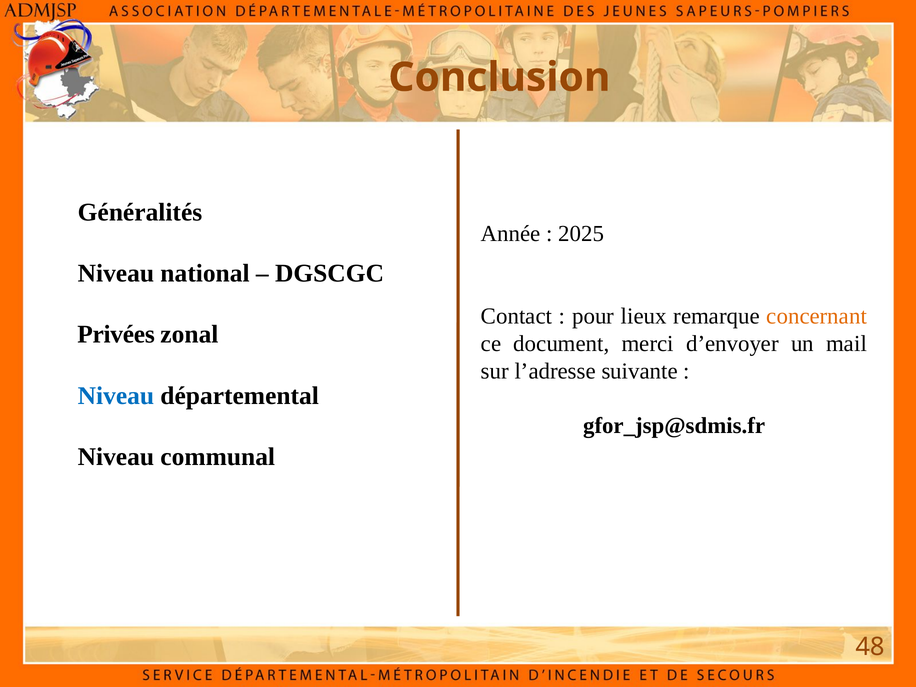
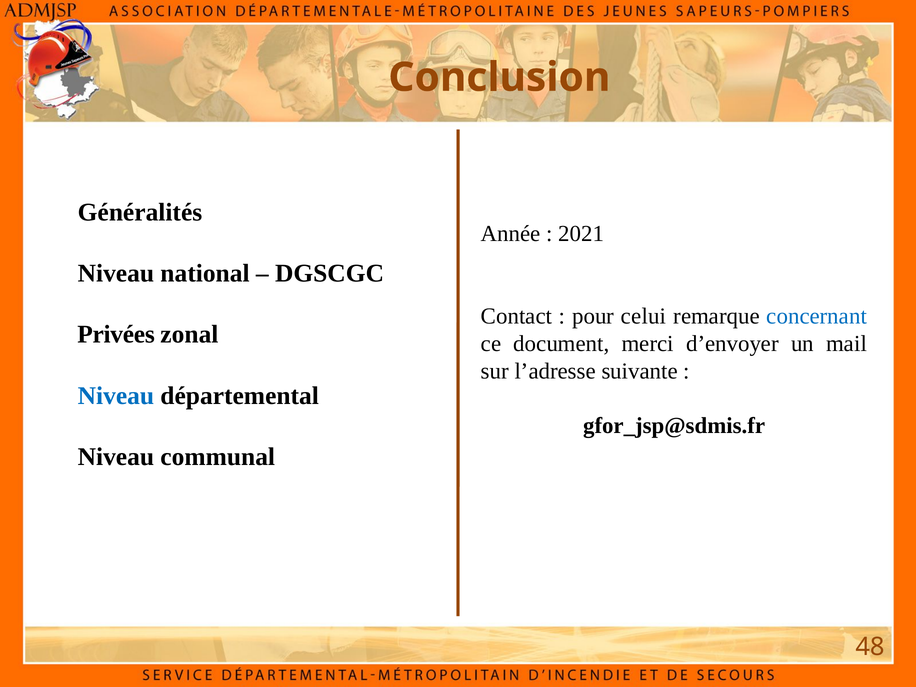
2025: 2025 -> 2021
lieux: lieux -> celui
concernant colour: orange -> blue
